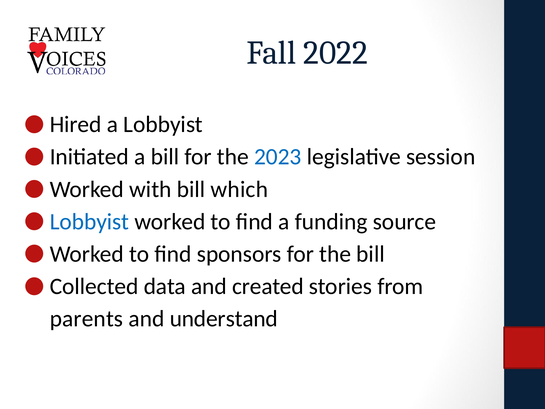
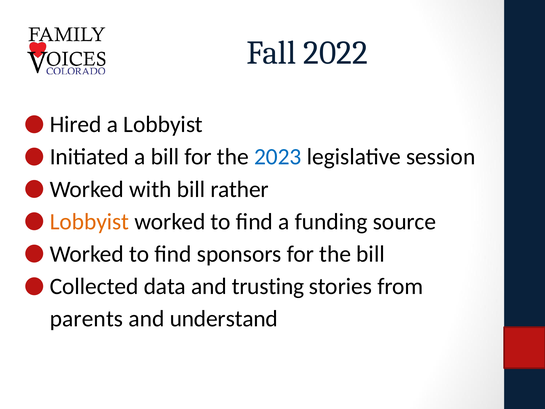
which: which -> rather
Lobbyist at (89, 222) colour: blue -> orange
created: created -> trusting
